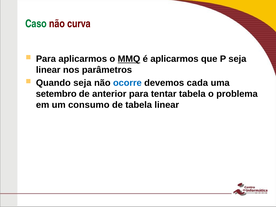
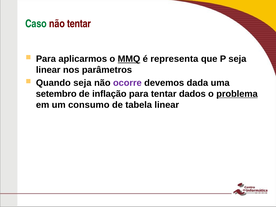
não curva: curva -> tentar
é aplicarmos: aplicarmos -> representa
ocorre colour: blue -> purple
cada: cada -> dada
anterior: anterior -> inflação
tentar tabela: tabela -> dados
problema underline: none -> present
